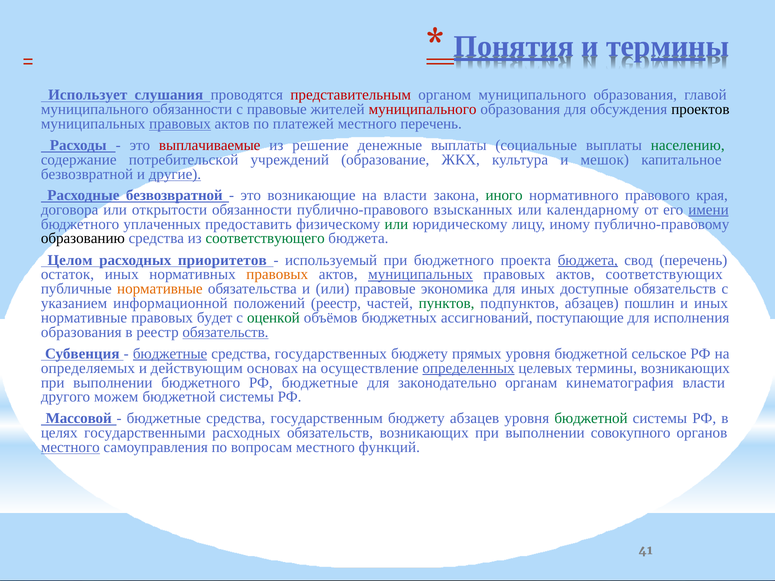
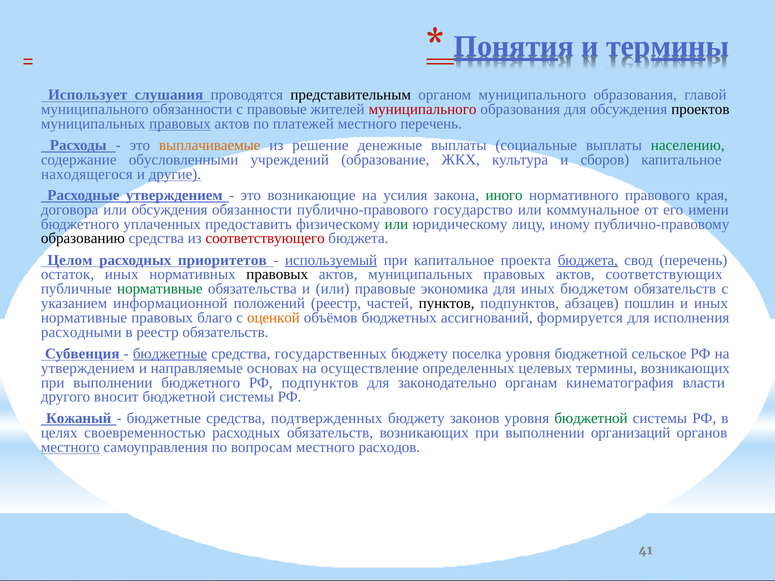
представительным colour: red -> black
выплачиваемые colour: red -> orange
потребительской: потребительской -> обусловленными
мешок: мешок -> сборов
безвозвратной at (87, 174): безвозвратной -> находящегося
Расходные безвозвратной: безвозвратной -> утверждением
на власти: власти -> усилия
или открытости: открытости -> обсуждения
взысканных: взысканных -> государство
календарному: календарному -> коммунальное
имени underline: present -> none
соответствующего colour: green -> red
используемый underline: none -> present
при бюджетного: бюджетного -> капитальное
правовых at (277, 275) colour: orange -> black
муниципальных at (421, 275) underline: present -> none
нормативные at (160, 289) colour: orange -> green
доступные: доступные -> бюджетом
пунктов colour: green -> black
будет: будет -> благо
оценкой colour: green -> orange
поступающие: поступающие -> формируется
образования at (81, 332): образования -> расходными
обязательств at (225, 332) underline: present -> none
прямых: прямых -> поселка
определяемых at (88, 368): определяемых -> утверждением
действующим: действующим -> направляемые
определенных underline: present -> none
РФ бюджетные: бюджетные -> подпунктов
можем: можем -> вносит
Массовой: Массовой -> Кожаный
государственным: государственным -> подтвержденных
бюджету абзацев: абзацев -> законов
государственными: государственными -> своевременностью
совокупного: совокупного -> организаций
функций: функций -> расходов
